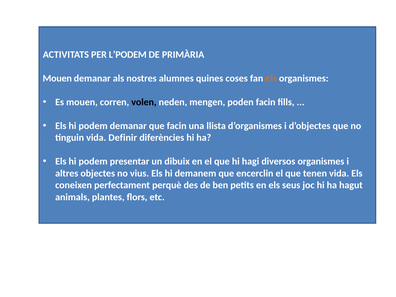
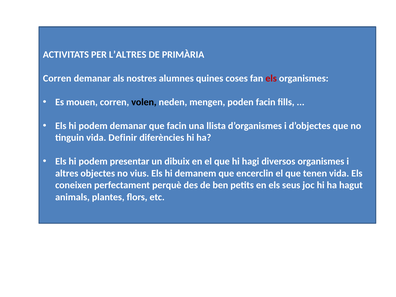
L’PODEM: L’PODEM -> L’ALTRES
Mouen at (57, 78): Mouen -> Corren
els at (271, 78) colour: orange -> red
